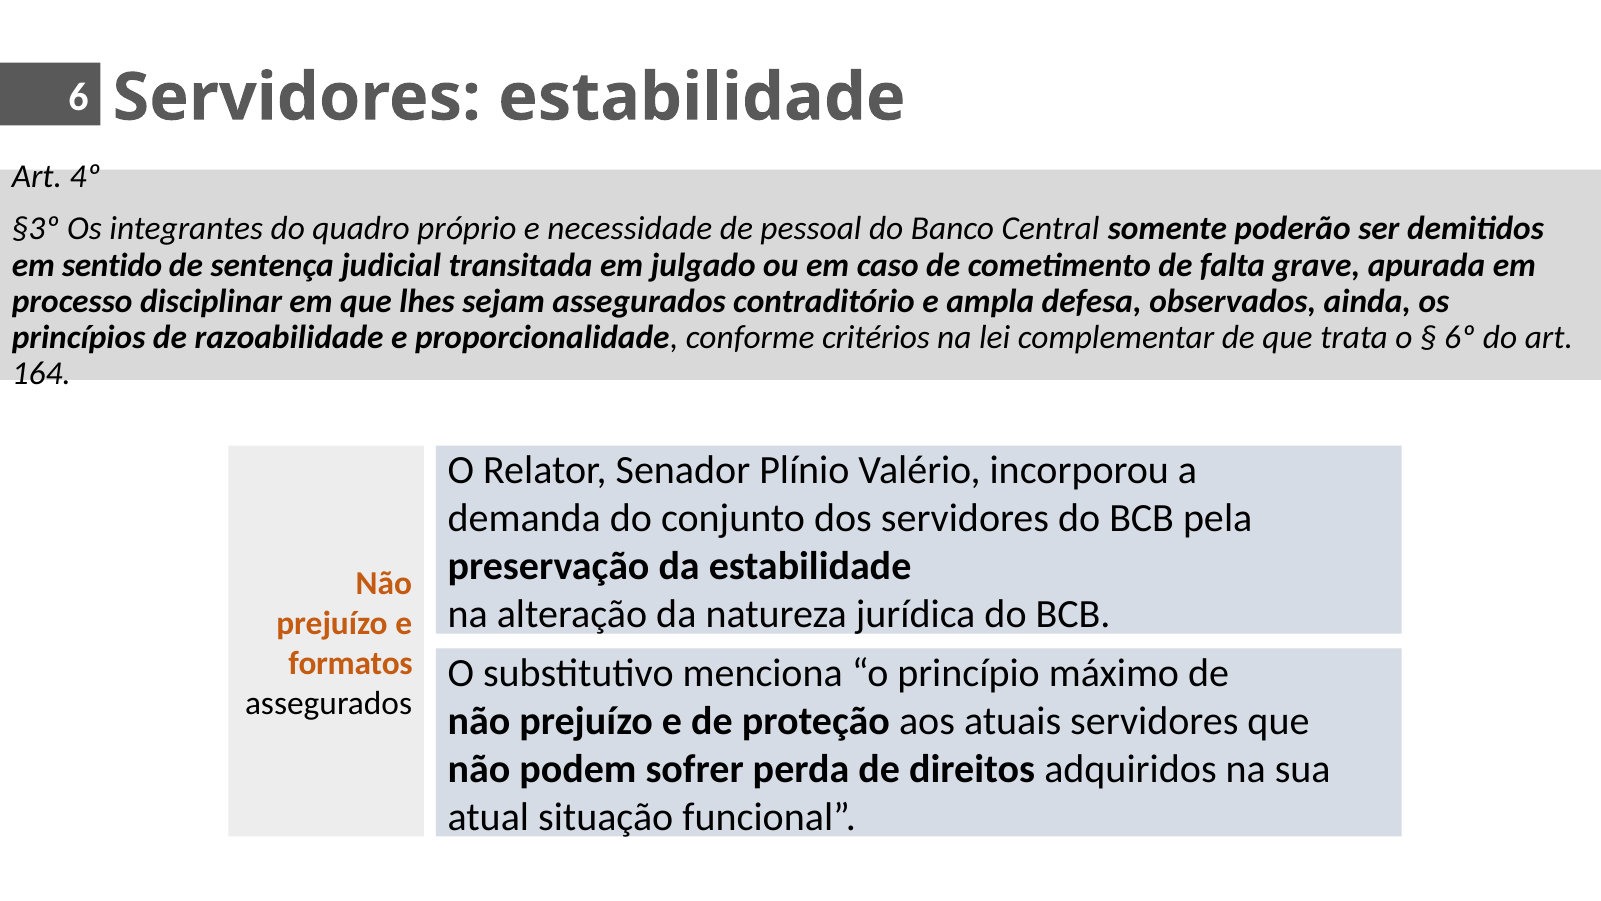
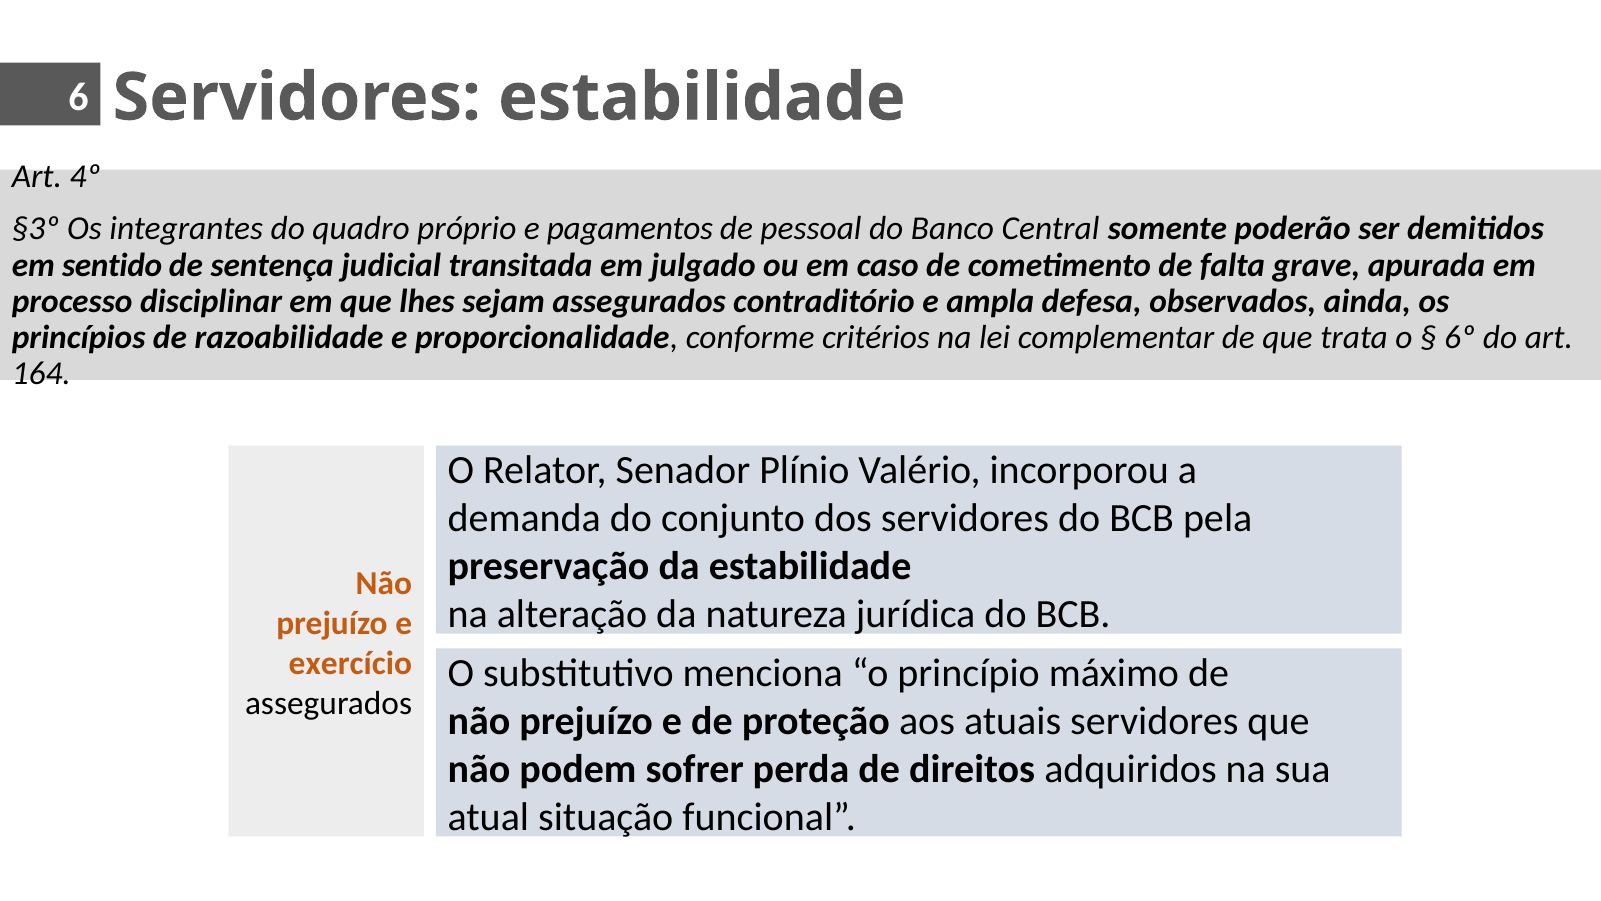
necessidade: necessidade -> pagamentos
formatos: formatos -> exercício
